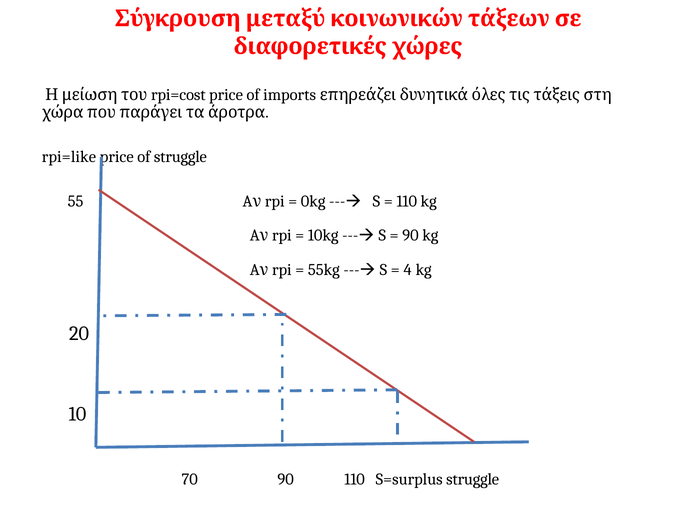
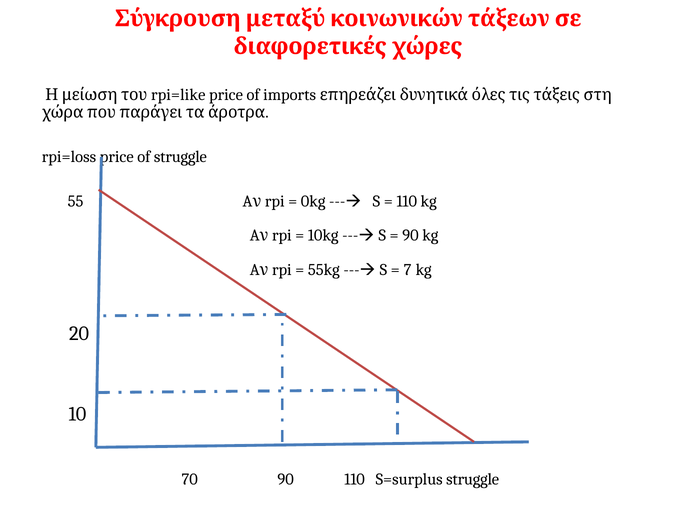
rpi=cost: rpi=cost -> rpi=like
rpi=like: rpi=like -> rpi=loss
4: 4 -> 7
